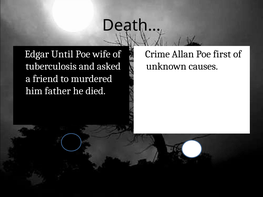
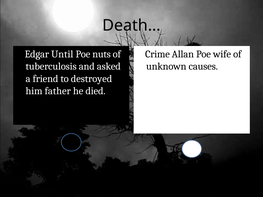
wife: wife -> nuts
first: first -> wife
murdered: murdered -> destroyed
